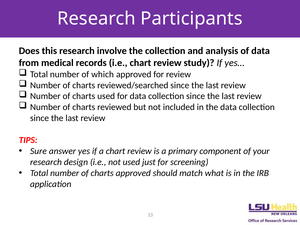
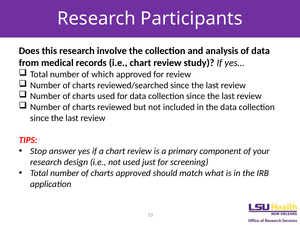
Sure: Sure -> Stop
